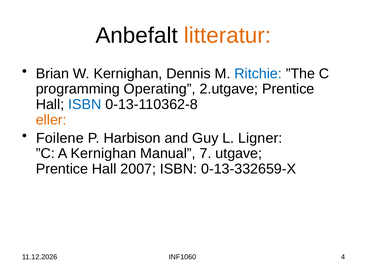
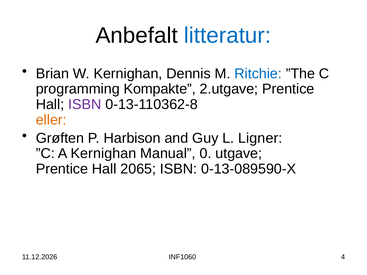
litteratur colour: orange -> blue
Operating: Operating -> Kompakte
ISBN at (85, 105) colour: blue -> purple
Foilene: Foilene -> Grøften
7: 7 -> 0
2007: 2007 -> 2065
0-13-332659-X: 0-13-332659-X -> 0-13-089590-X
